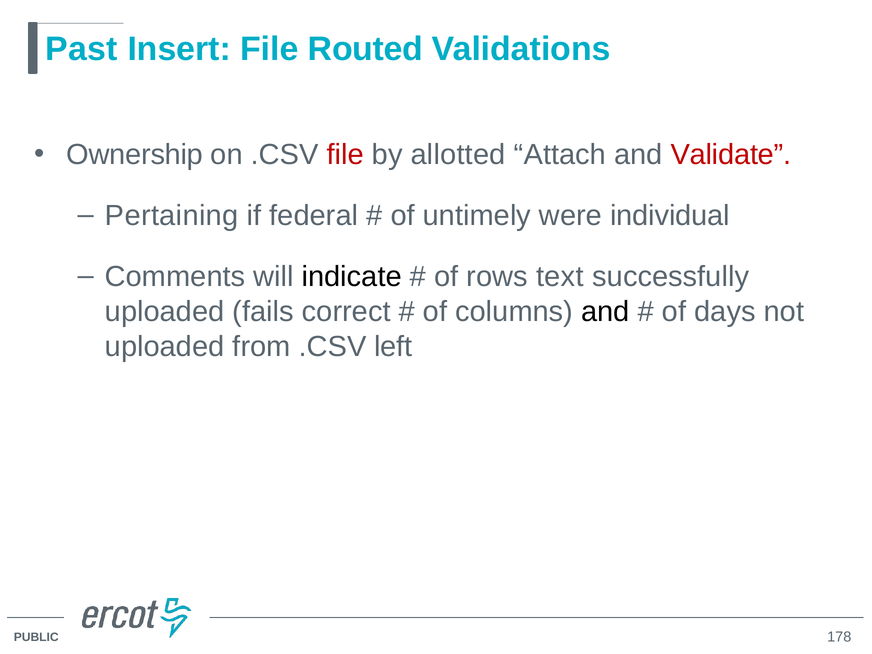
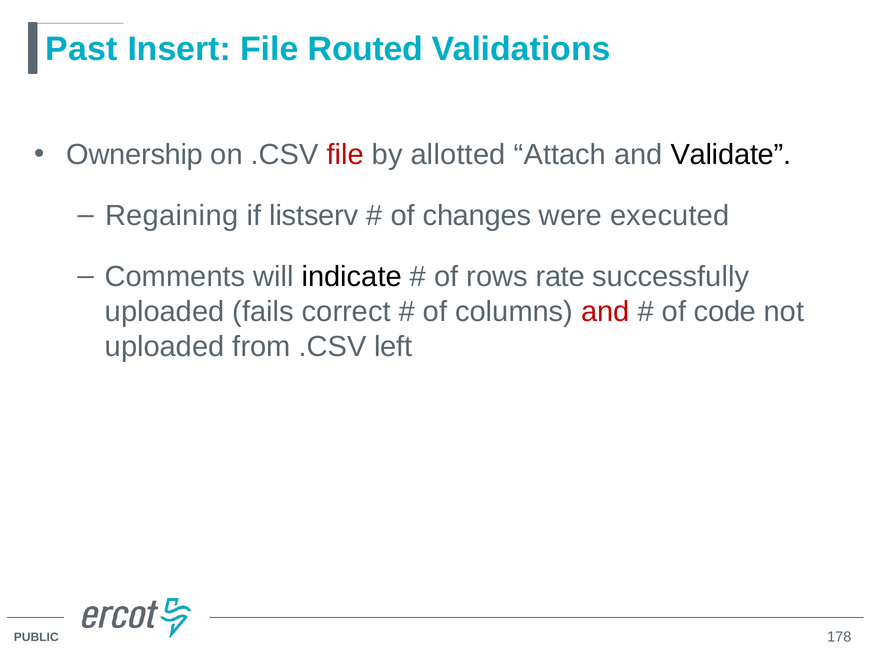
Validate colour: red -> black
Pertaining: Pertaining -> Regaining
federal: federal -> listserv
untimely: untimely -> changes
individual: individual -> executed
text: text -> rate
and at (605, 312) colour: black -> red
days: days -> code
